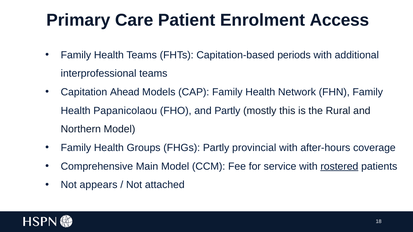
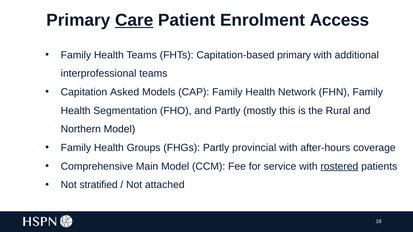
Care underline: none -> present
Capitation-based periods: periods -> primary
Ahead: Ahead -> Asked
Papanicolaou: Papanicolaou -> Segmentation
appears: appears -> stratified
